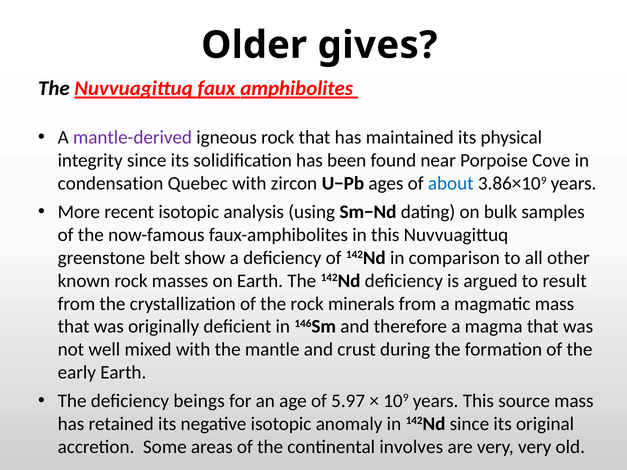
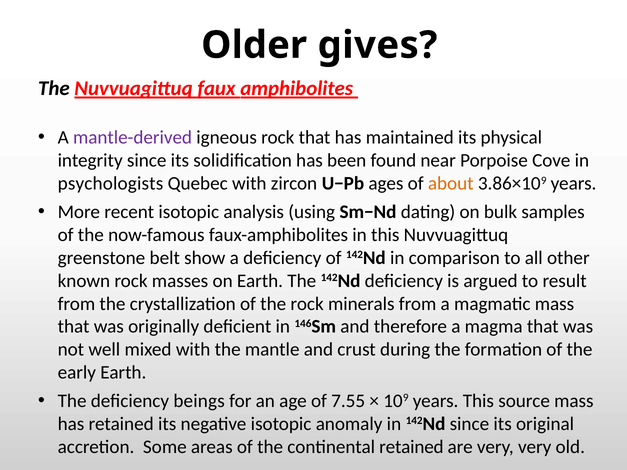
condensation: condensation -> psychologists
about colour: blue -> orange
5.97: 5.97 -> 7.55
continental involves: involves -> retained
